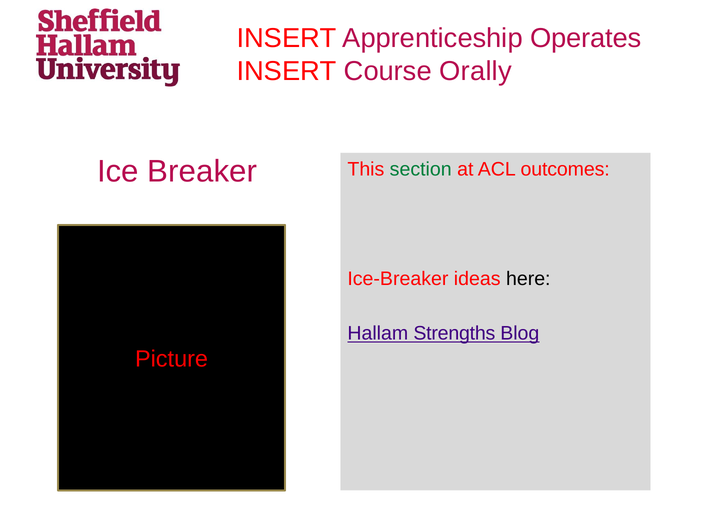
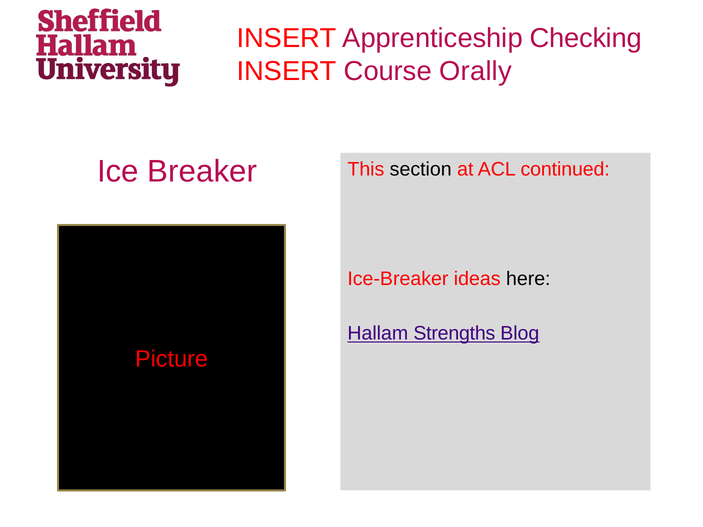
Operates: Operates -> Checking
section colour: green -> black
outcomes: outcomes -> continued
